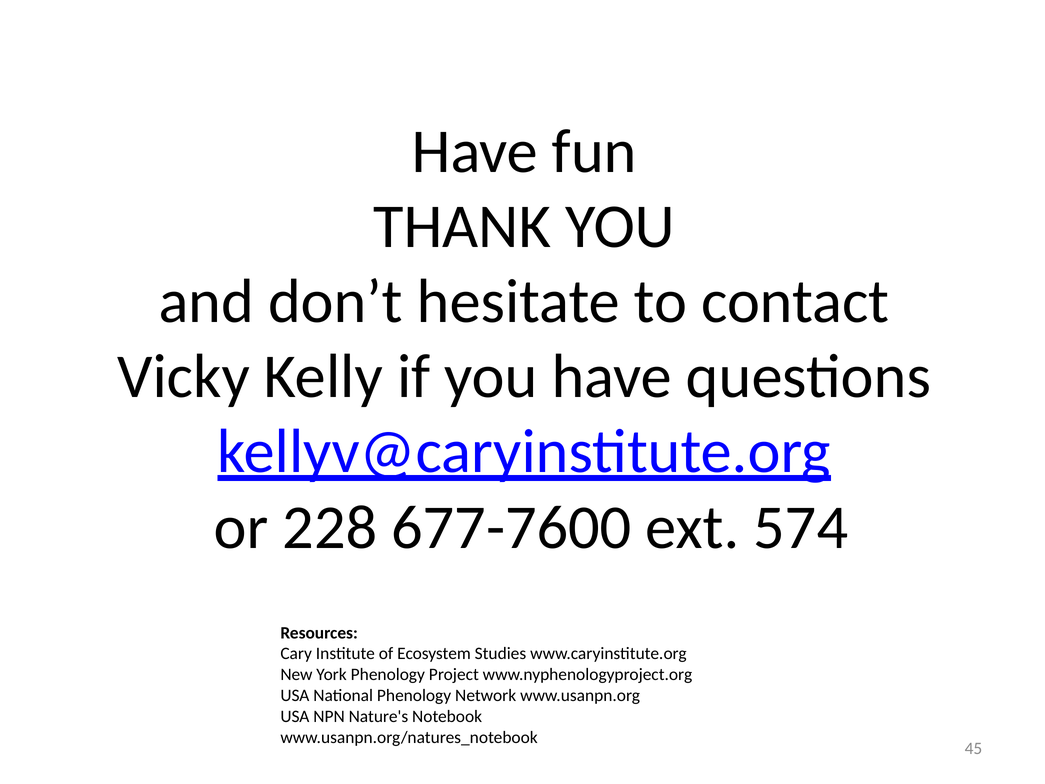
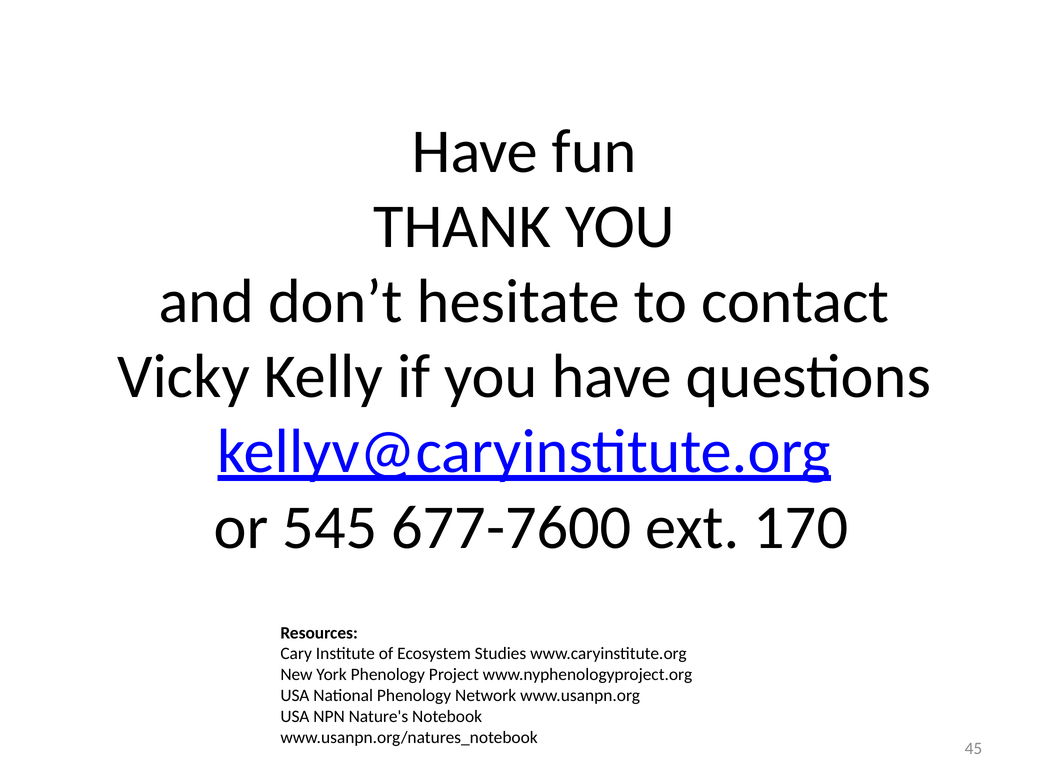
228: 228 -> 545
574: 574 -> 170
